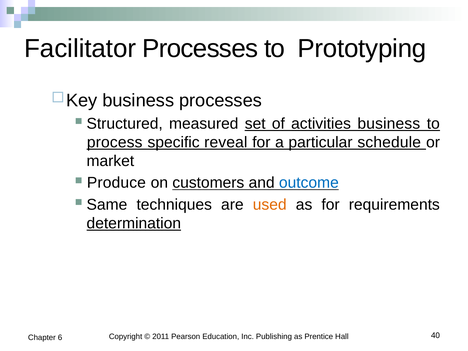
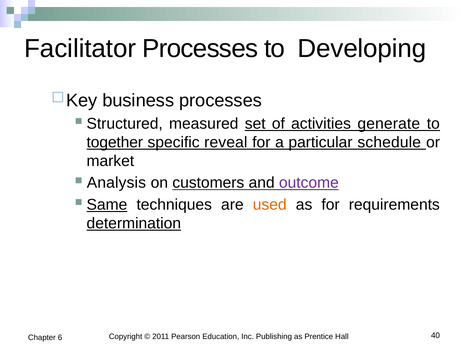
Prototyping: Prototyping -> Developing
activities business: business -> generate
process: process -> together
Produce: Produce -> Analysis
outcome colour: blue -> purple
Same underline: none -> present
